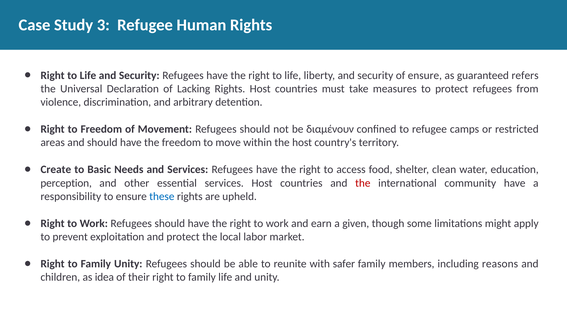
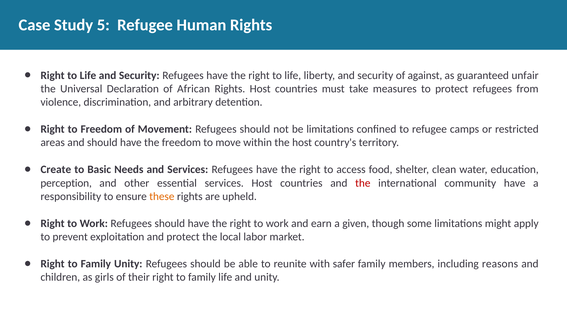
3: 3 -> 5
of ensure: ensure -> against
refers: refers -> unfair
Lacking: Lacking -> African
be διαμένουν: διαμένουν -> limitations
these colour: blue -> orange
idea: idea -> girls
